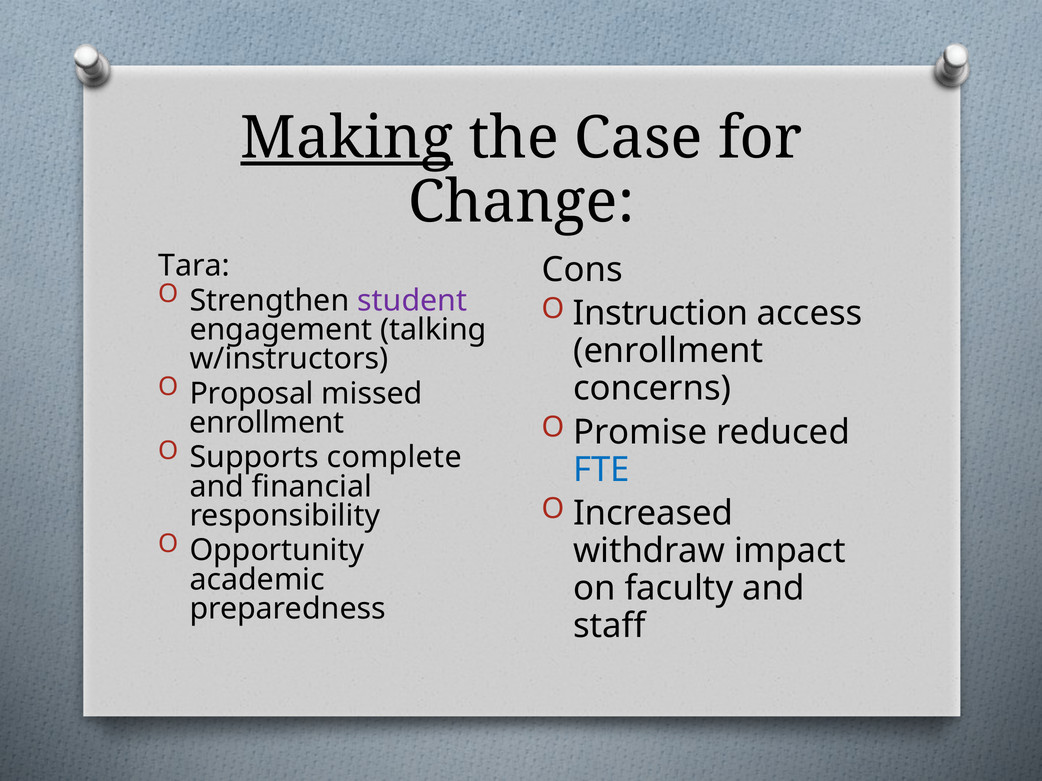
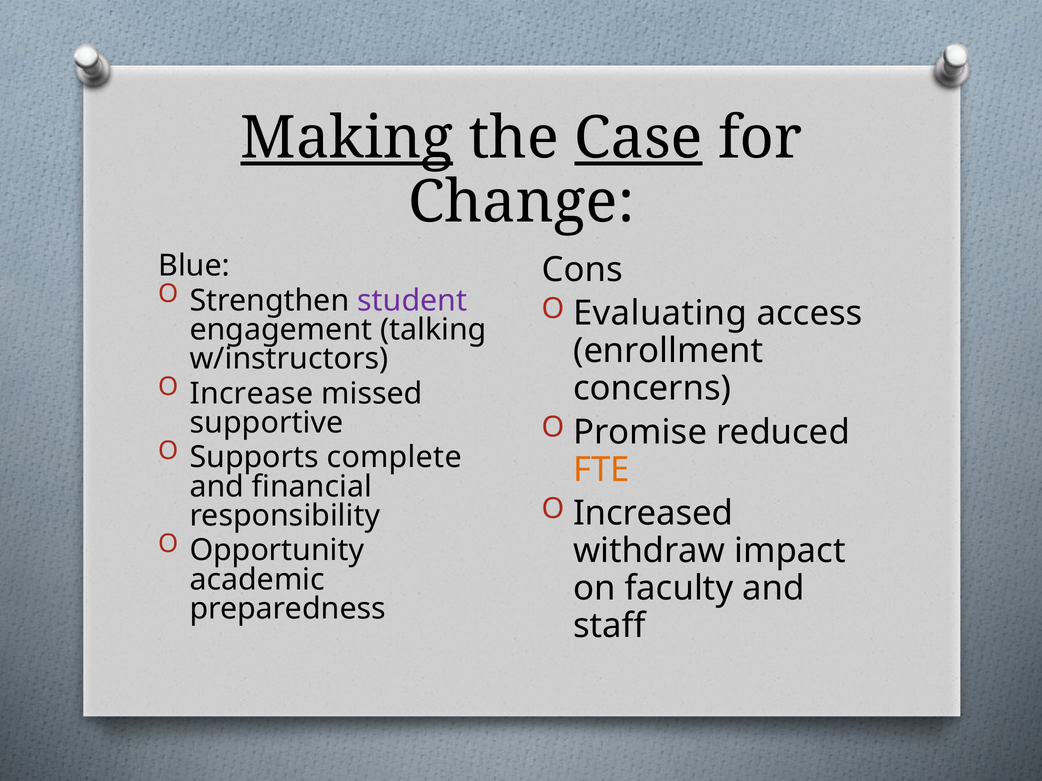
Case underline: none -> present
Tara: Tara -> Blue
Instruction: Instruction -> Evaluating
Proposal: Proposal -> Increase
enrollment at (267, 423): enrollment -> supportive
FTE colour: blue -> orange
